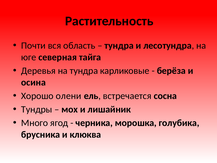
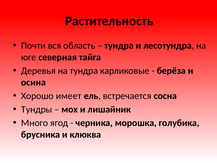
олени: олени -> имеет
